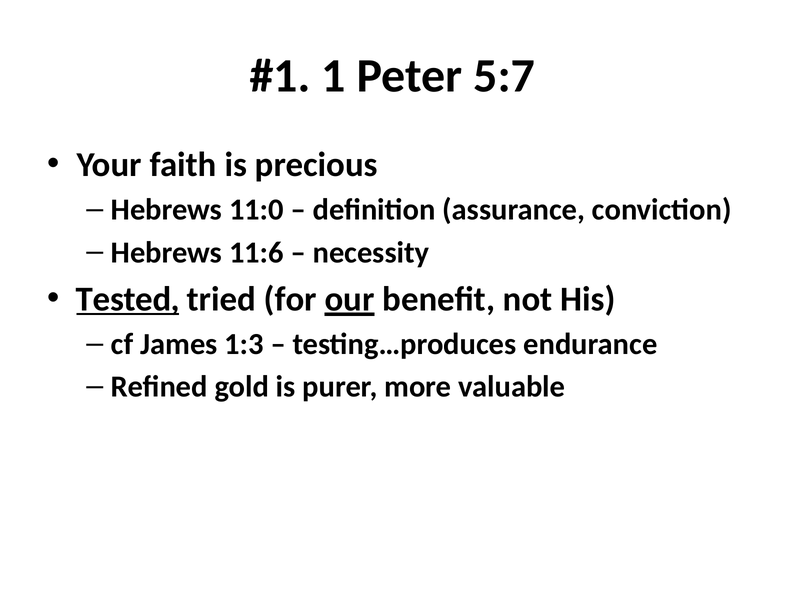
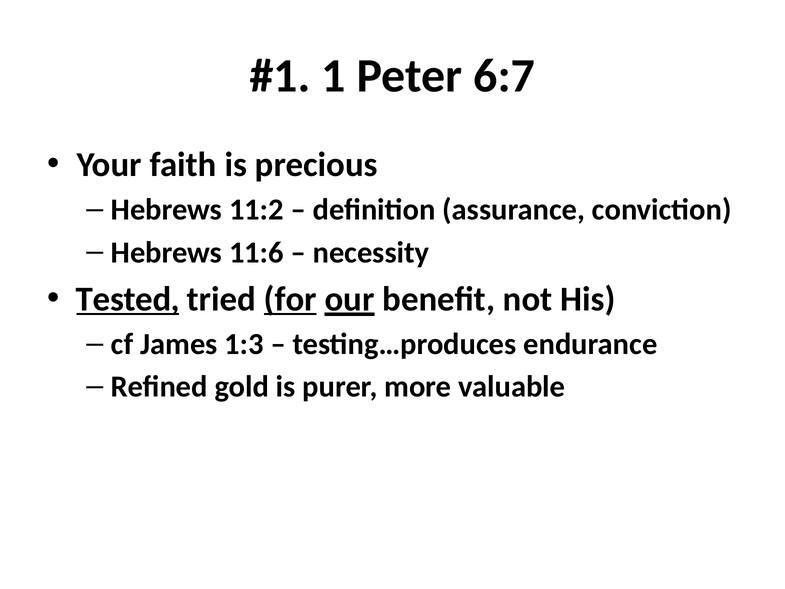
5:7: 5:7 -> 6:7
11:0: 11:0 -> 11:2
for underline: none -> present
